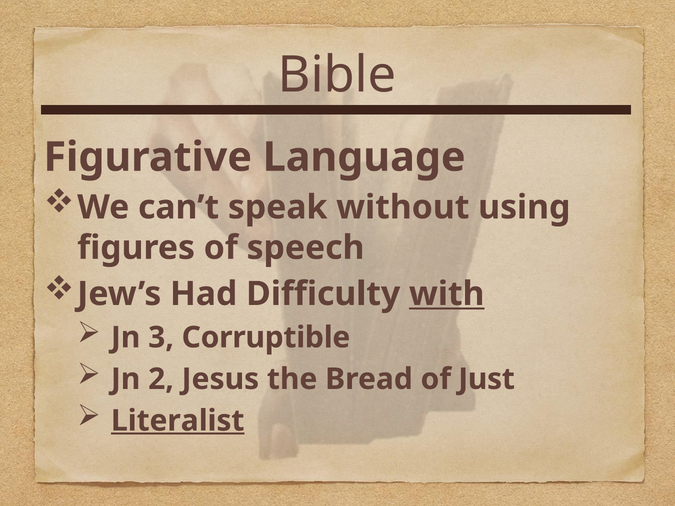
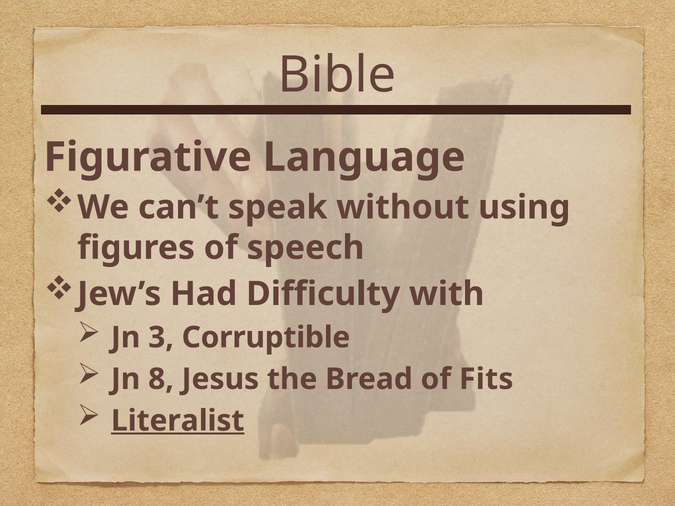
with underline: present -> none
2: 2 -> 8
Just: Just -> Fits
